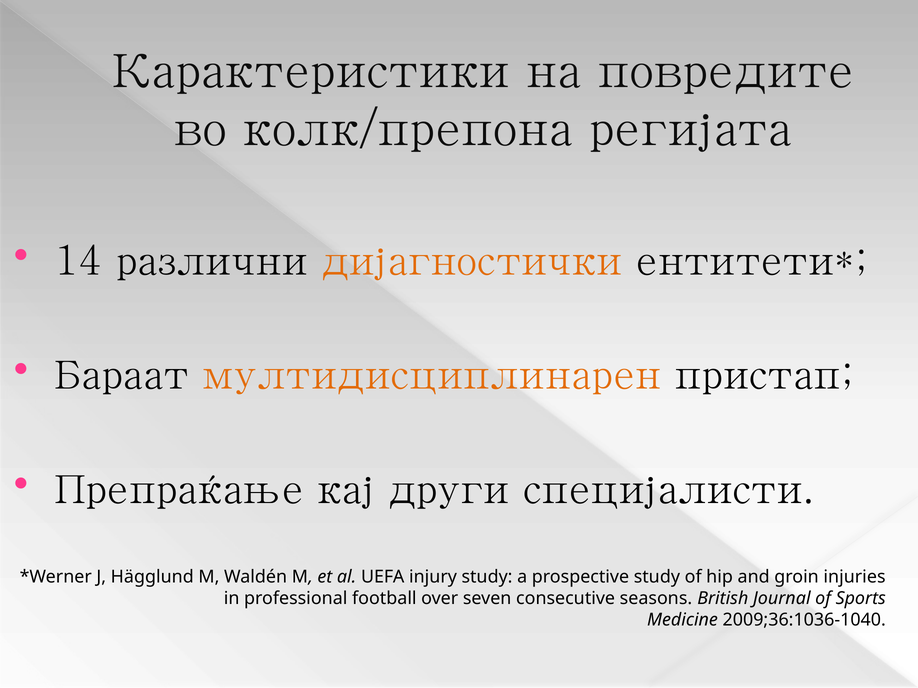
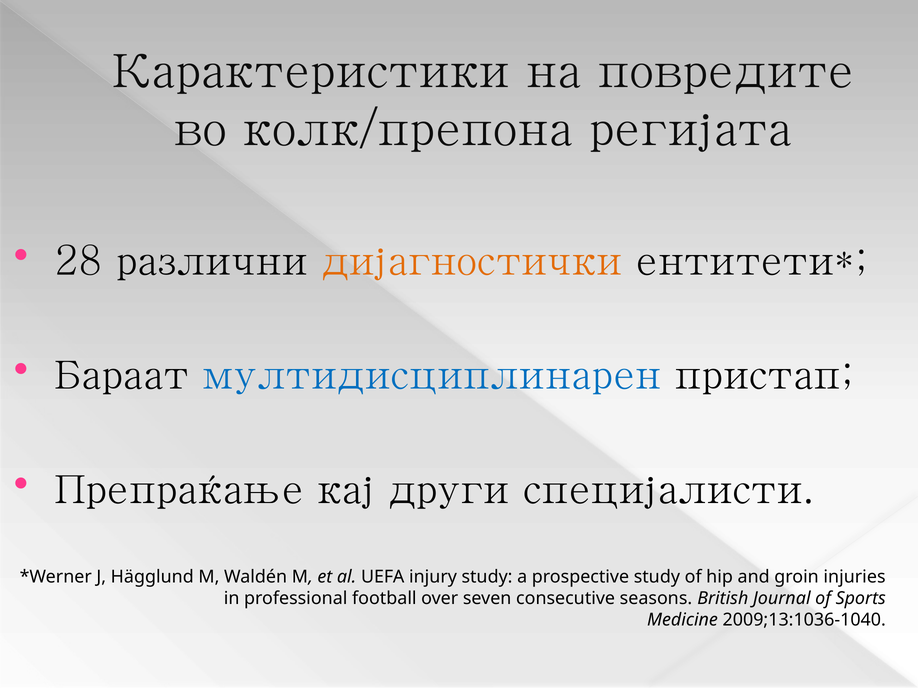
14: 14 -> 28
мултидисциплинарен colour: orange -> blue
2009;36:1036-1040: 2009;36:1036-1040 -> 2009;13:1036-1040
